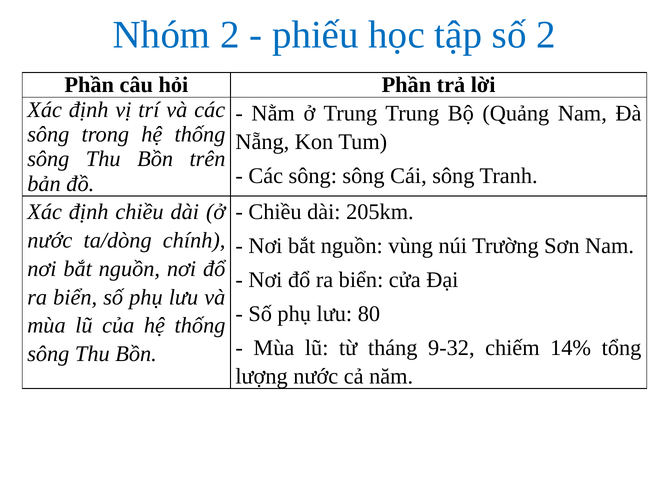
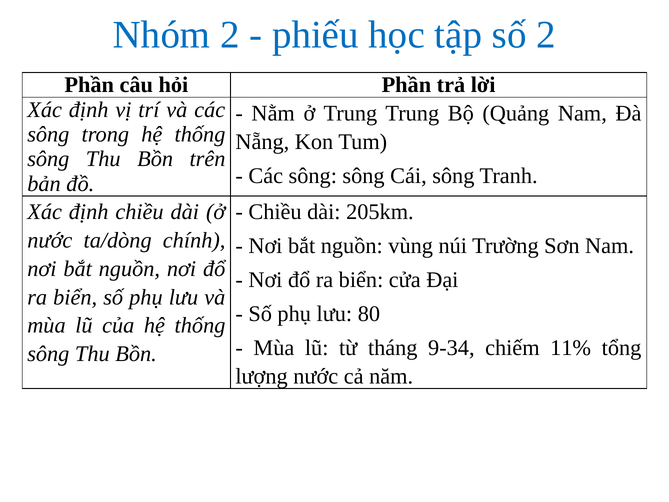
9-32: 9-32 -> 9-34
14%: 14% -> 11%
